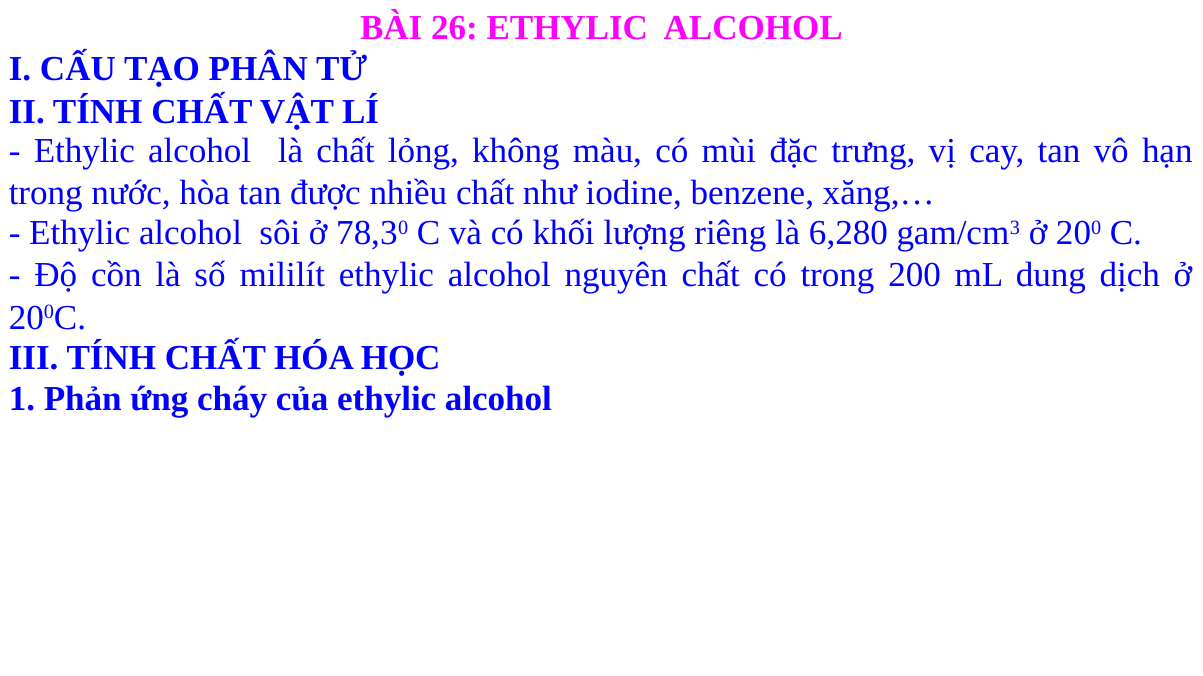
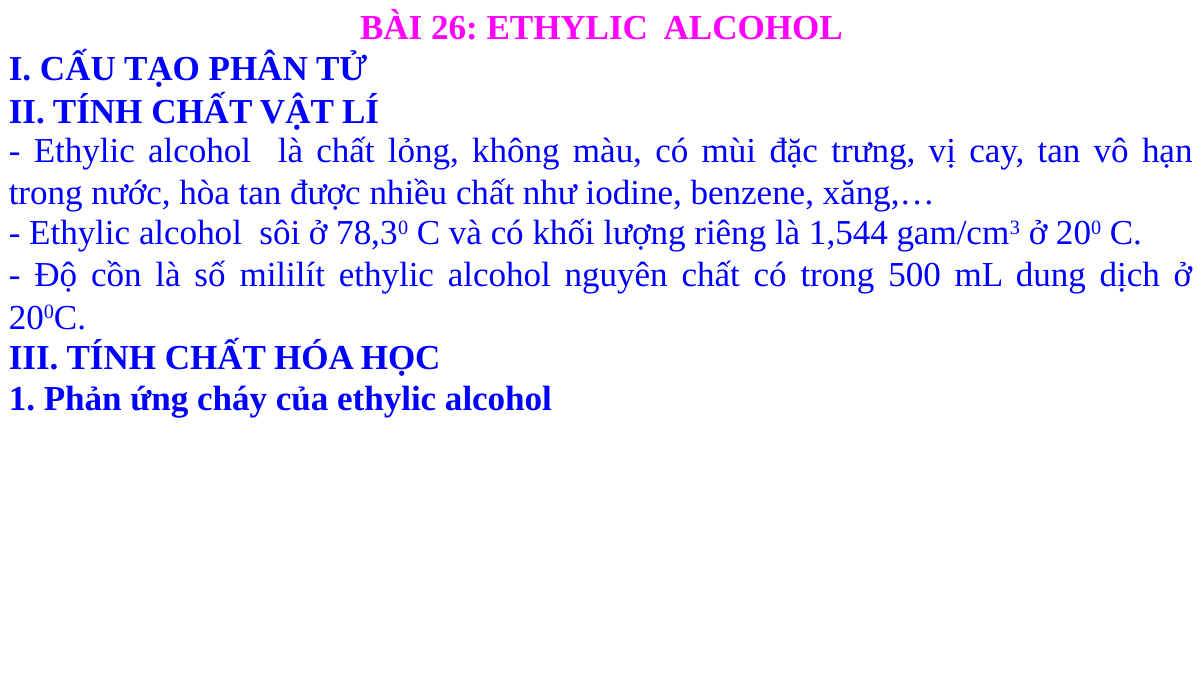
6,280: 6,280 -> 1,544
trong 200: 200 -> 500
